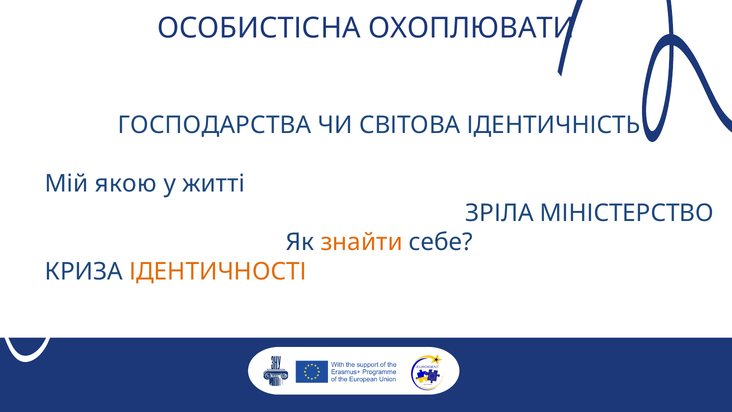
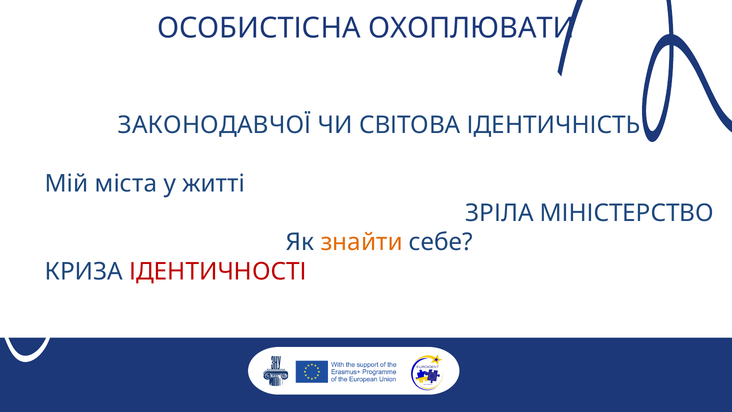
ГОСПОДАРСТВА: ГОСПОДАРСТВА -> ЗАКОНОДАВЧОЇ
якою: якою -> міста
ІДЕНТИЧНОСТІ colour: orange -> red
